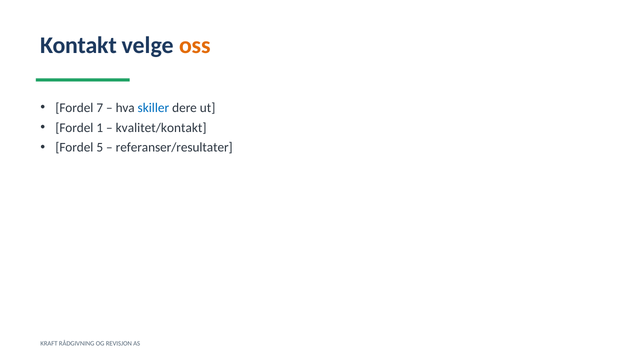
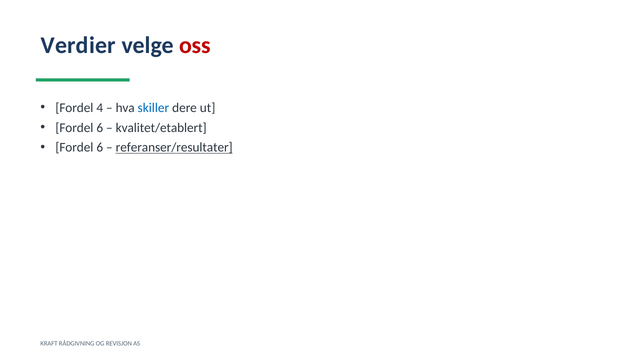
Kontakt: Kontakt -> Verdier
oss colour: orange -> red
7: 7 -> 4
1 at (100, 128): 1 -> 6
kvalitet/kontakt: kvalitet/kontakt -> kvalitet/etablert
5 at (100, 147): 5 -> 6
referanser/resultater underline: none -> present
